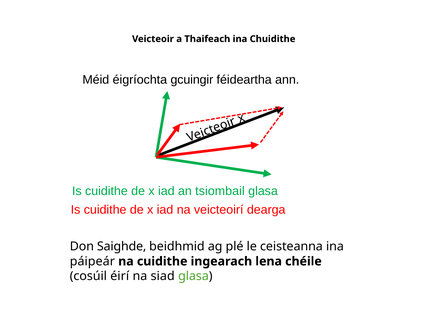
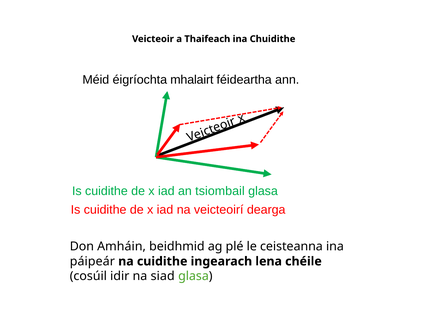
gcuingir: gcuingir -> mhalairt
Saighde: Saighde -> Amháin
éirí: éirí -> idir
